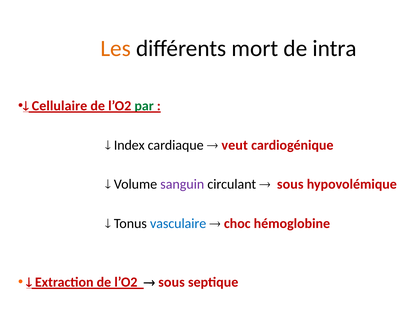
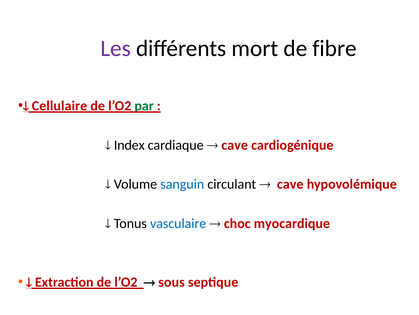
Les colour: orange -> purple
intra: intra -> fibre
veut at (235, 145): veut -> cave
sanguin colour: purple -> blue
sous at (290, 184): sous -> cave
hémoglobine: hémoglobine -> myocardique
